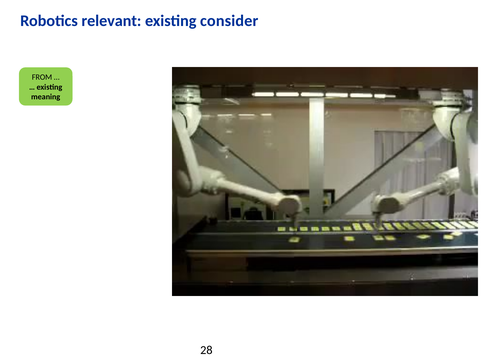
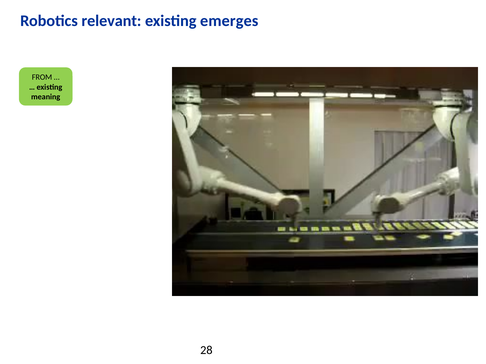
consider: consider -> emerges
